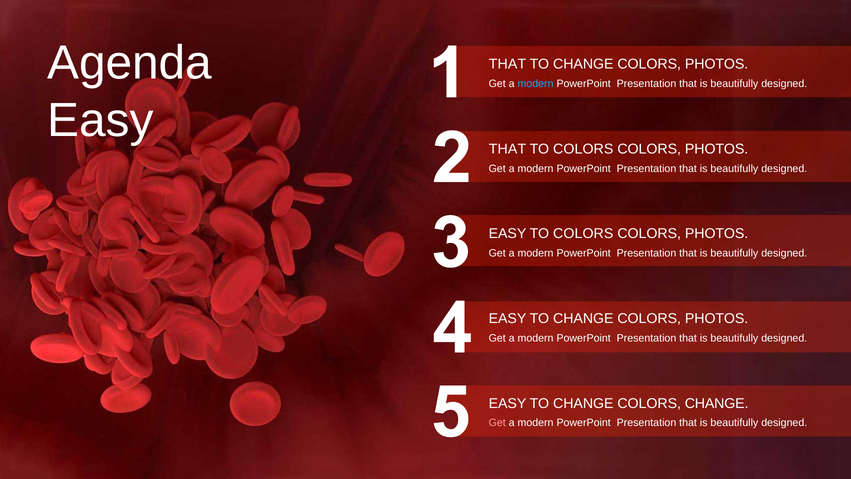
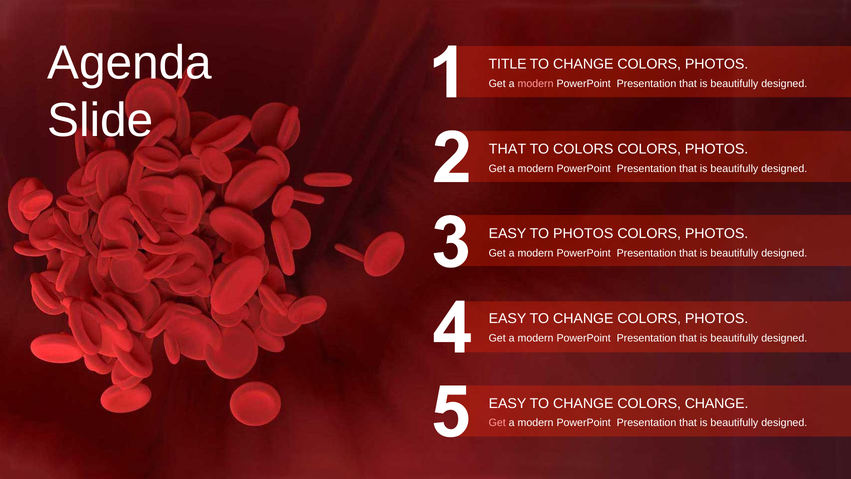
THAT at (507, 64): THAT -> TITLE
modern at (536, 84) colour: light blue -> pink
Easy at (100, 120): Easy -> Slide
EASY TO COLORS: COLORS -> PHOTOS
